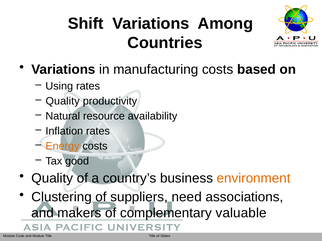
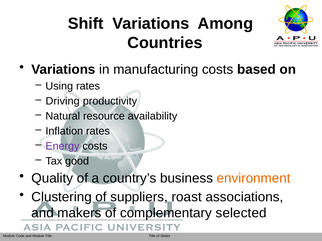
Quality at (63, 101): Quality -> Driving
Energy colour: orange -> purple
need: need -> roast
valuable: valuable -> selected
